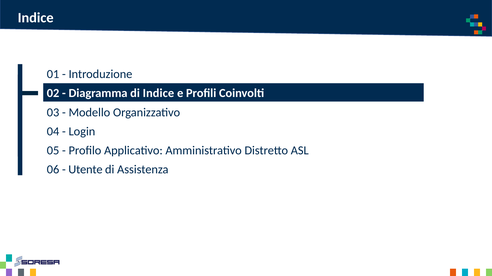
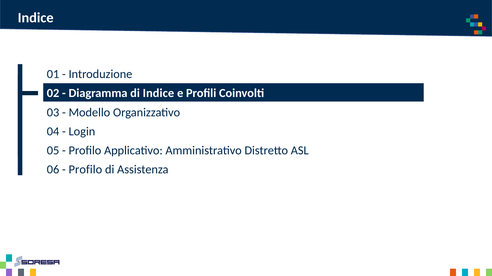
Utente at (85, 170): Utente -> Profilo
